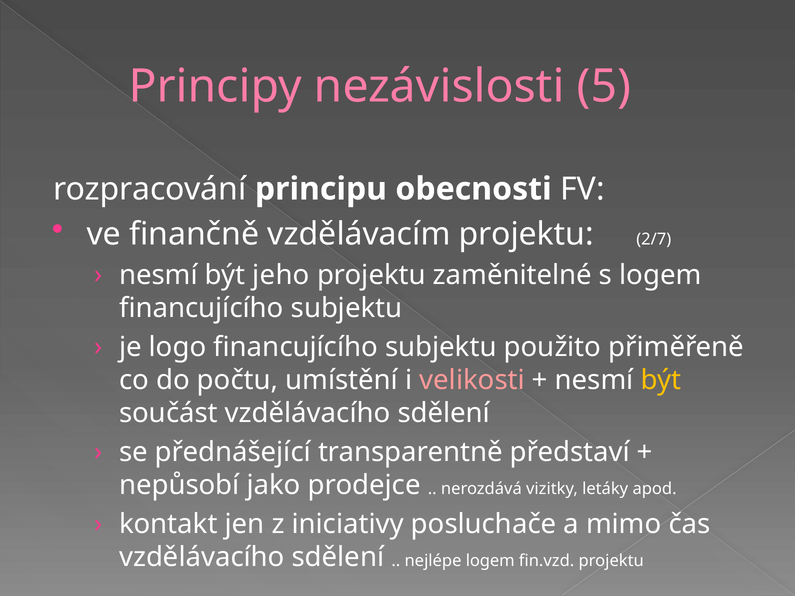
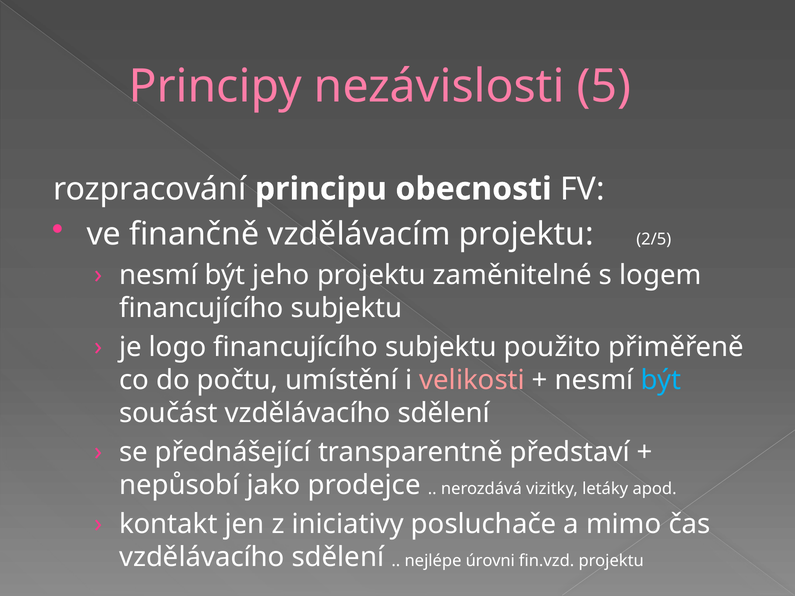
2/7: 2/7 -> 2/5
být at (661, 380) colour: yellow -> light blue
nejlépe logem: logem -> úrovni
